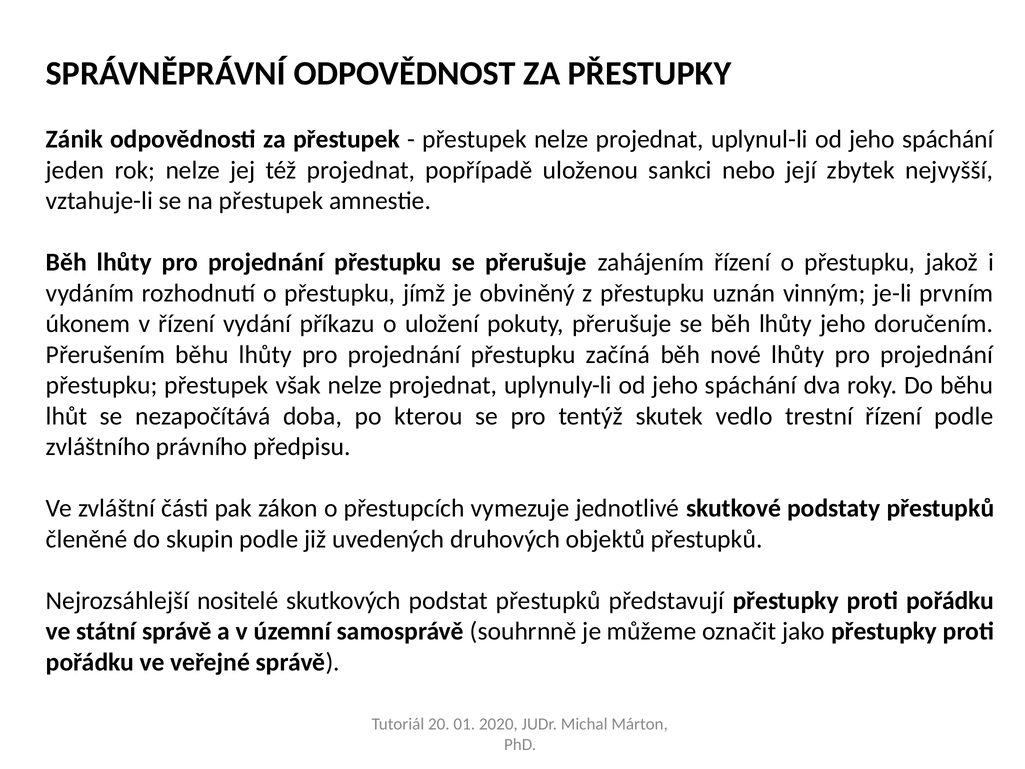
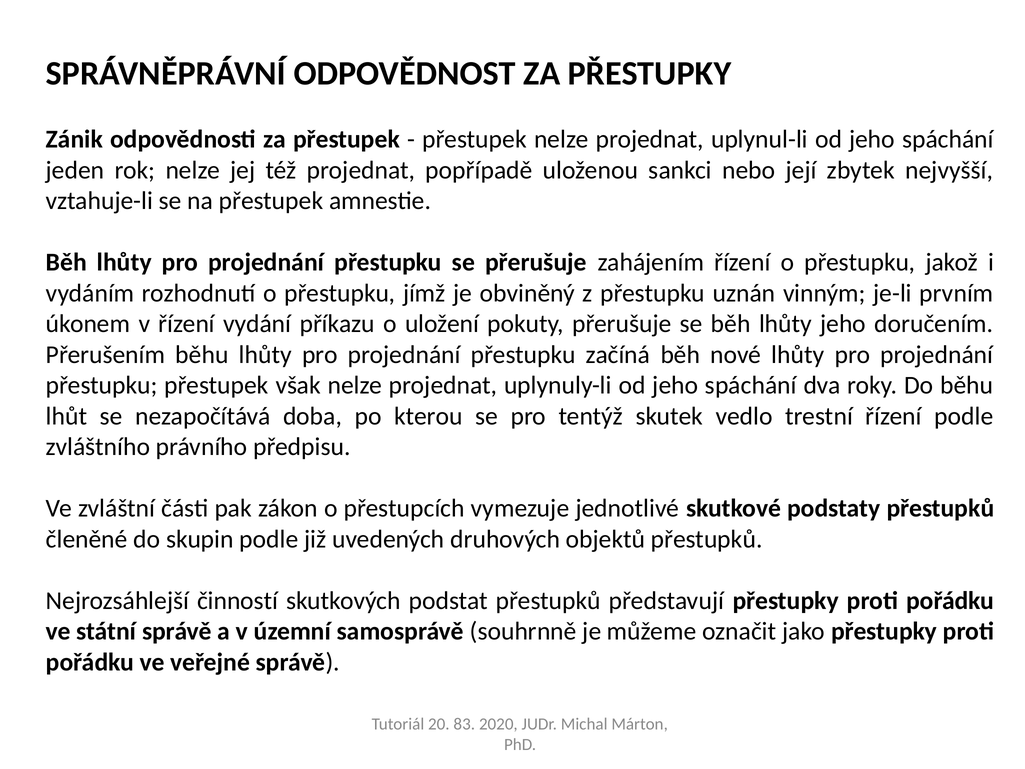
nositelé: nositelé -> činností
01: 01 -> 83
